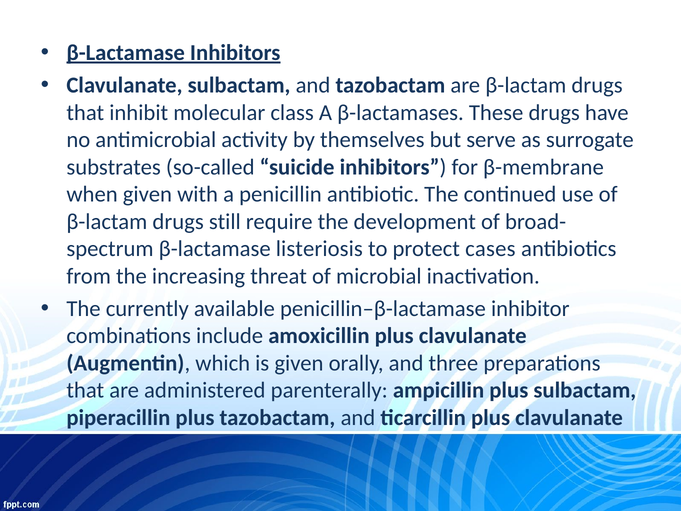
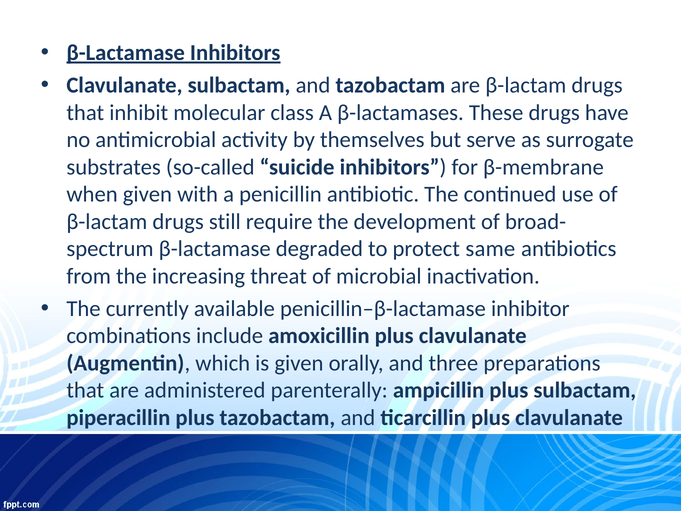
listeriosis: listeriosis -> degraded
cases: cases -> same
